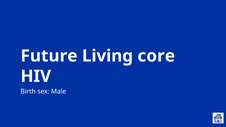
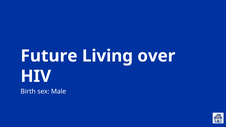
core: core -> over
